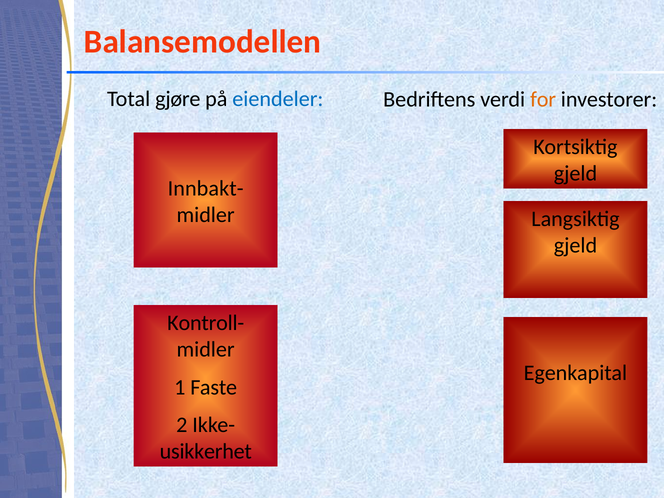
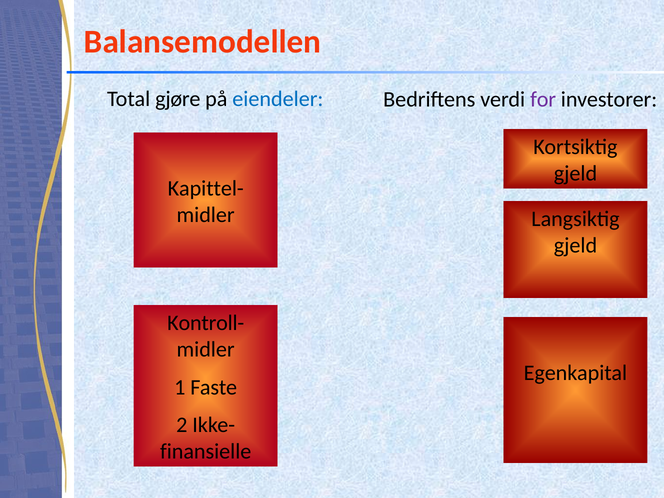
for colour: orange -> purple
Innbakt-: Innbakt- -> Kapittel-
usikkerhet: usikkerhet -> finansielle
